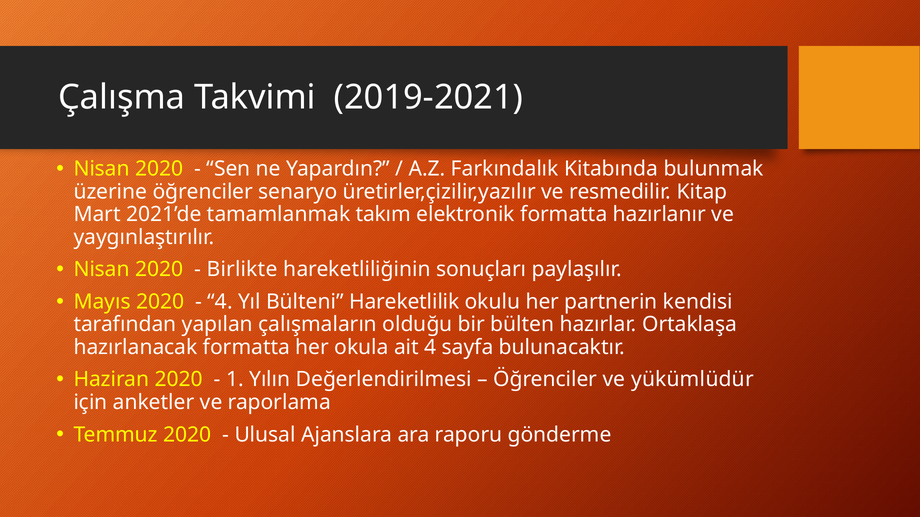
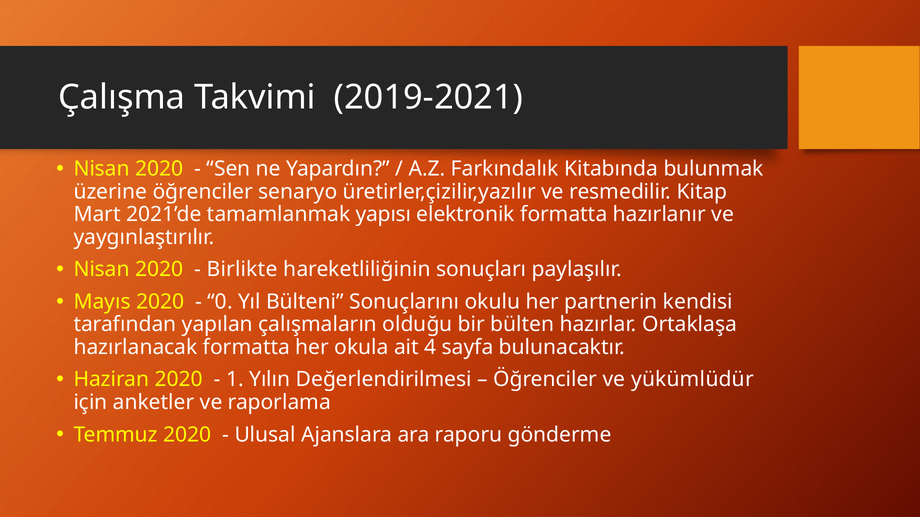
takım: takım -> yapısı
4 at (220, 302): 4 -> 0
Hareketlilik: Hareketlilik -> Sonuçlarını
